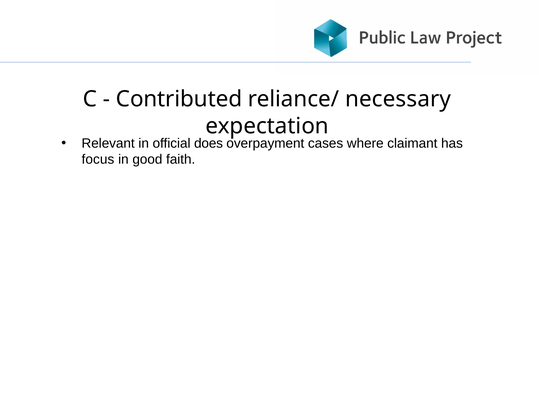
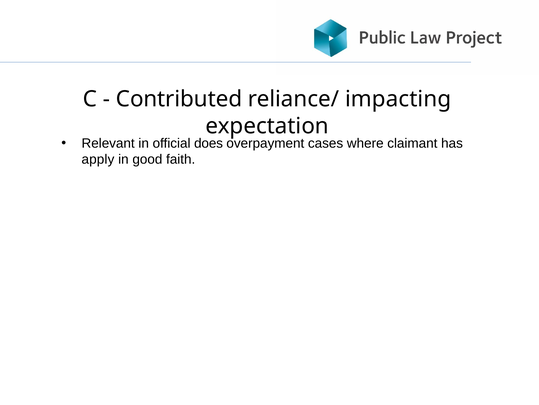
necessary: necessary -> impacting
focus: focus -> apply
